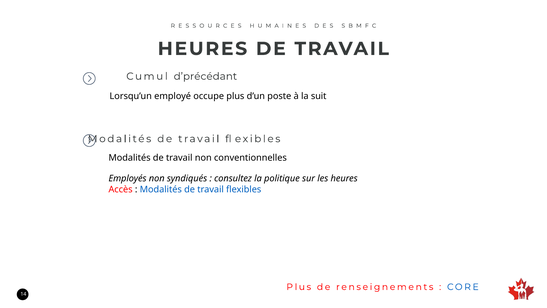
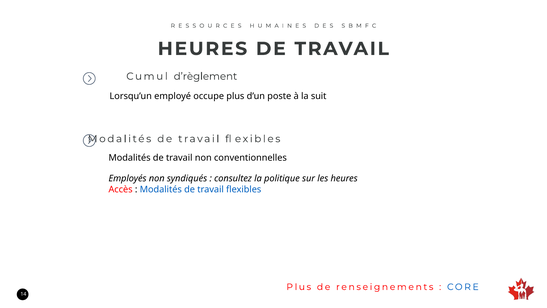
d’précédant: d’précédant -> d’règlement
